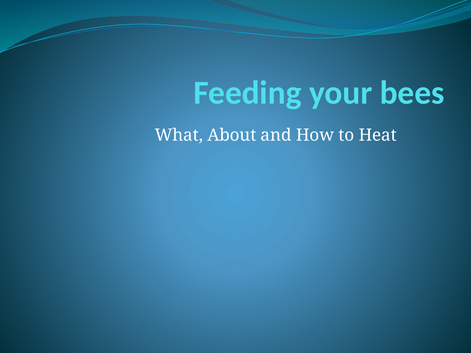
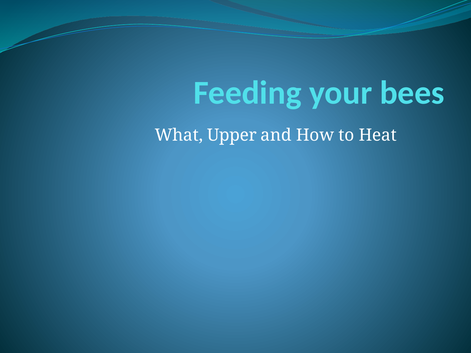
About: About -> Upper
